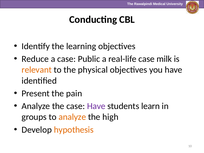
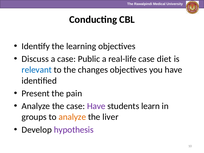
Reduce: Reduce -> Discuss
milk: milk -> diet
relevant colour: orange -> blue
physical: physical -> changes
high: high -> liver
hypothesis colour: orange -> purple
